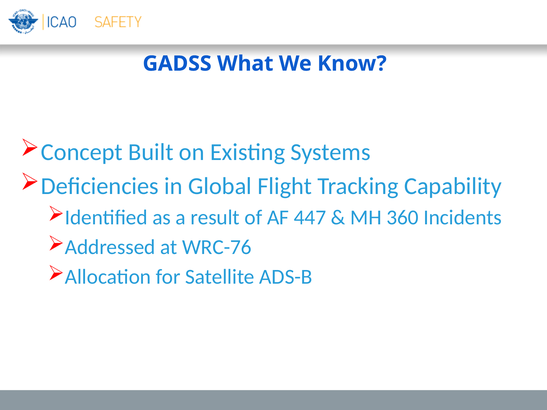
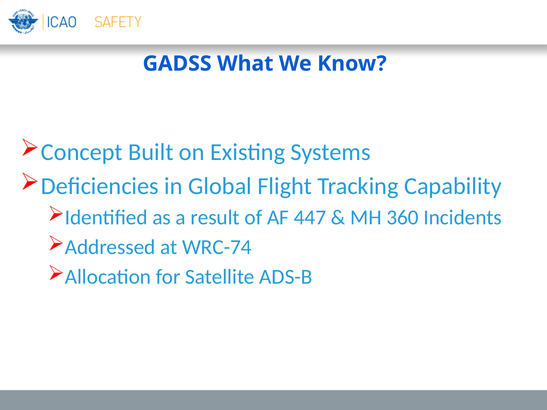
WRC-76: WRC-76 -> WRC-74
